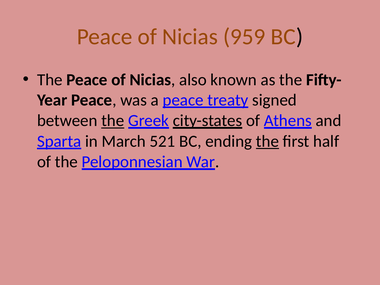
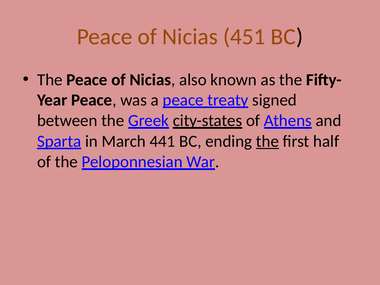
959: 959 -> 451
the at (113, 121) underline: present -> none
521: 521 -> 441
